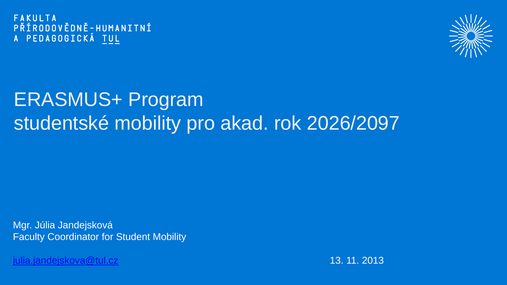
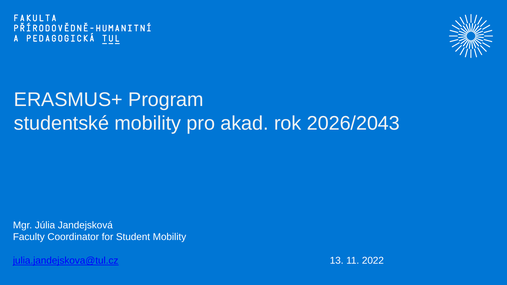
2026/2097: 2026/2097 -> 2026/2043
2013: 2013 -> 2022
